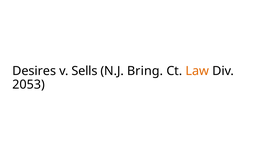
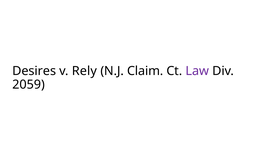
Sells: Sells -> Rely
Bring: Bring -> Claim
Law colour: orange -> purple
2053: 2053 -> 2059
